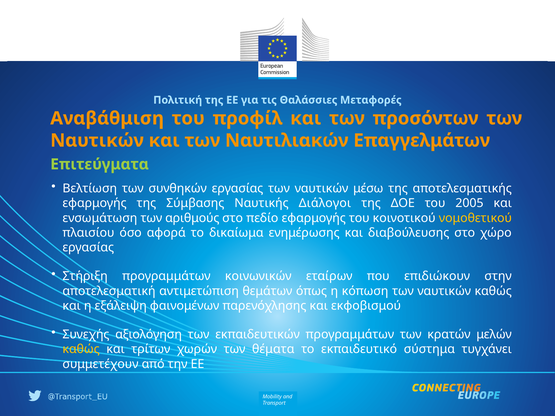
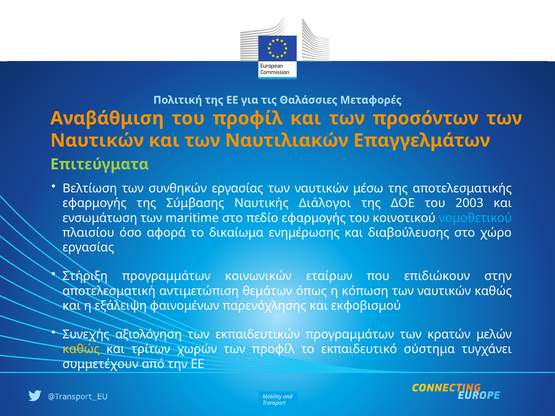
2005: 2005 -> 2003
αριθμούς: αριθμούς -> maritime
νομοθετικού colour: yellow -> light blue
των θέματα: θέματα -> προφίλ
